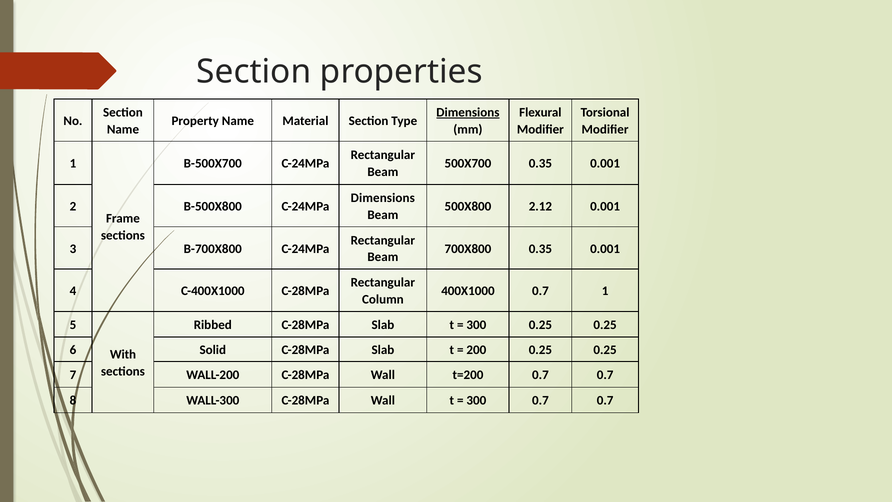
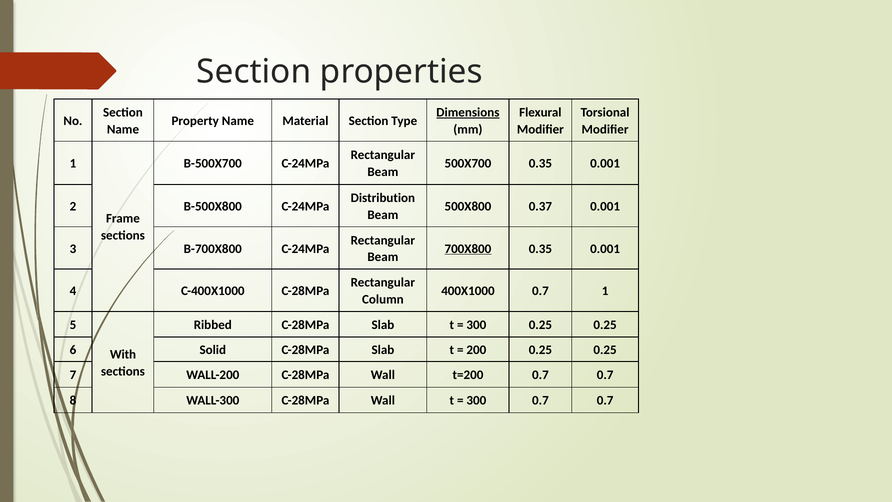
Dimensions at (383, 198): Dimensions -> Distribution
2.12: 2.12 -> 0.37
700X800 underline: none -> present
